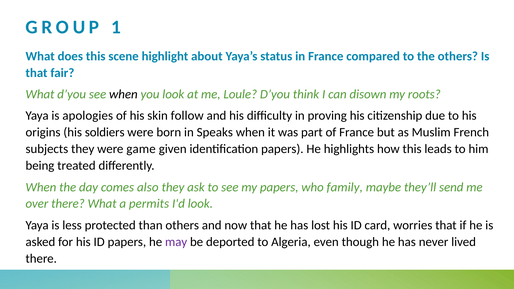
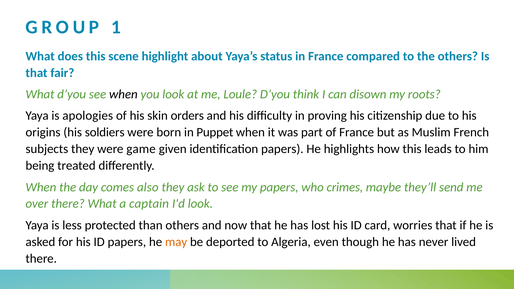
follow: follow -> orders
Speaks: Speaks -> Puppet
family: family -> crimes
permits: permits -> captain
may colour: purple -> orange
